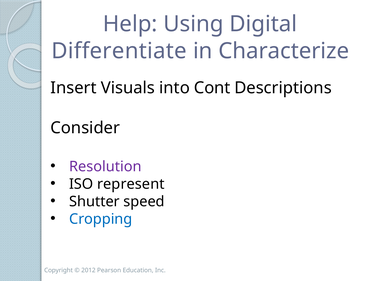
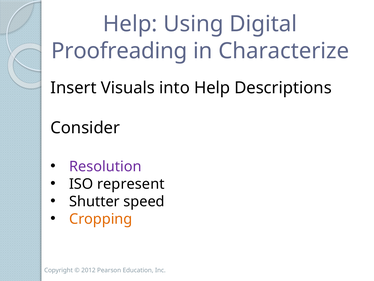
Differentiate: Differentiate -> Proofreading
into Cont: Cont -> Help
Cropping colour: blue -> orange
